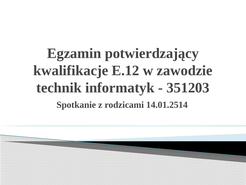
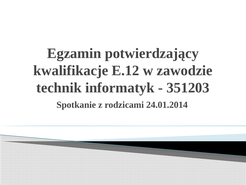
14.01.2514: 14.01.2514 -> 24.01.2014
